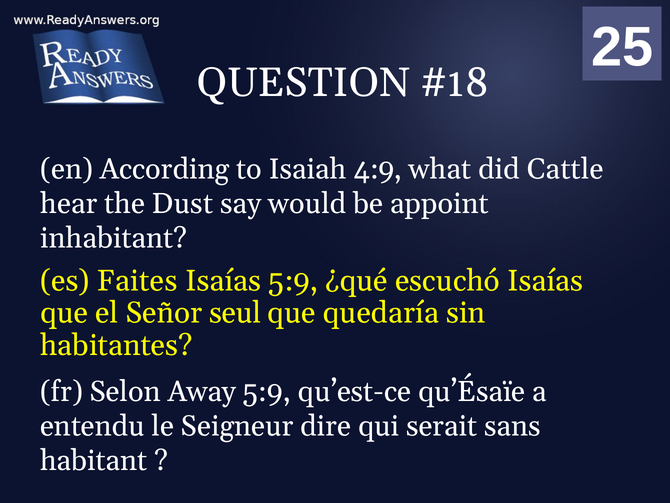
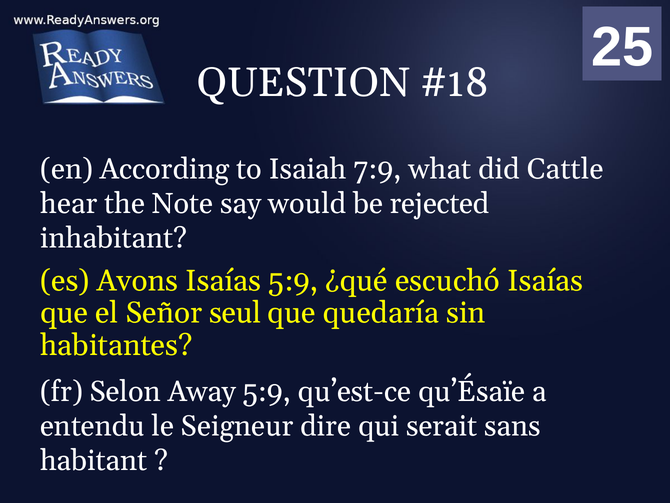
4:9: 4:9 -> 7:9
Dust: Dust -> Note
appoint: appoint -> rejected
Faites: Faites -> Avons
